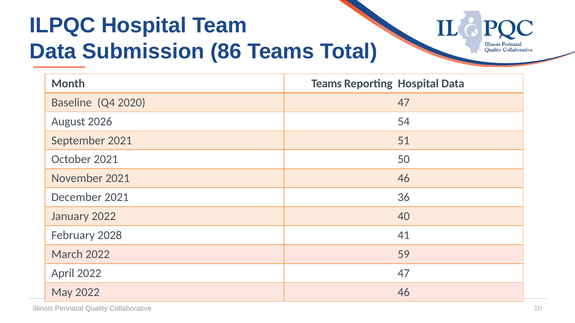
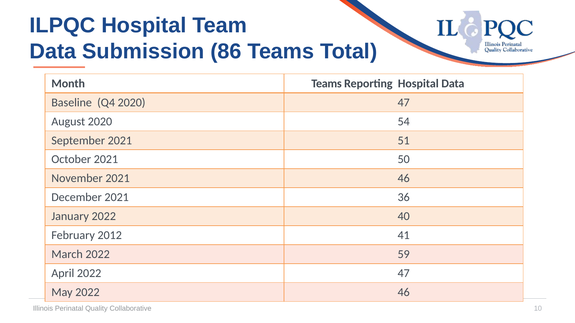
August 2026: 2026 -> 2020
2028: 2028 -> 2012
